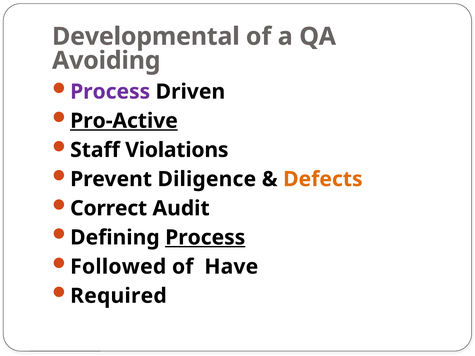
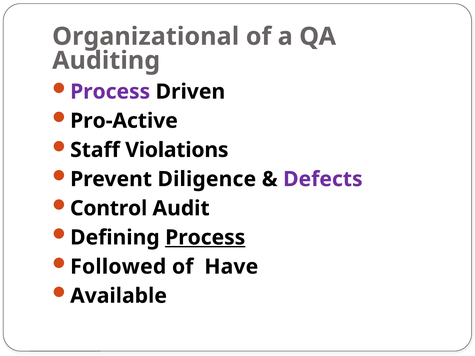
Developmental: Developmental -> Organizational
Avoiding: Avoiding -> Auditing
Pro-Active underline: present -> none
Defects colour: orange -> purple
Correct: Correct -> Control
Required: Required -> Available
